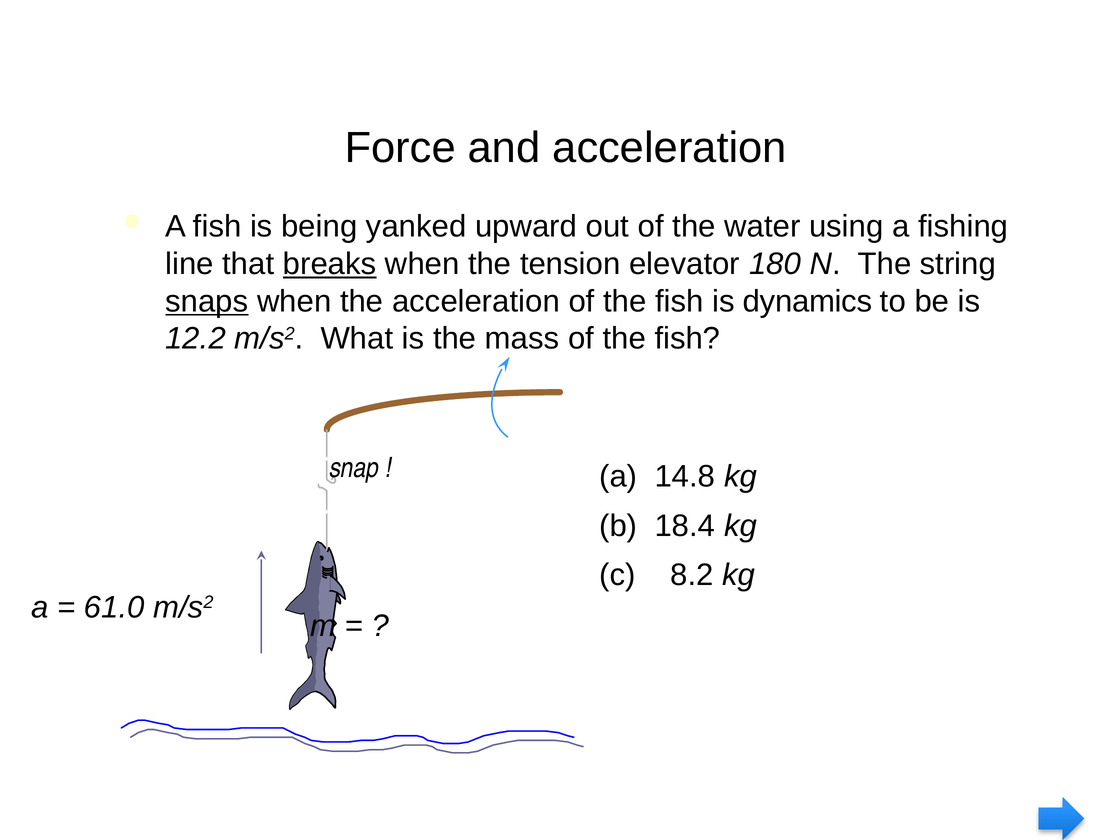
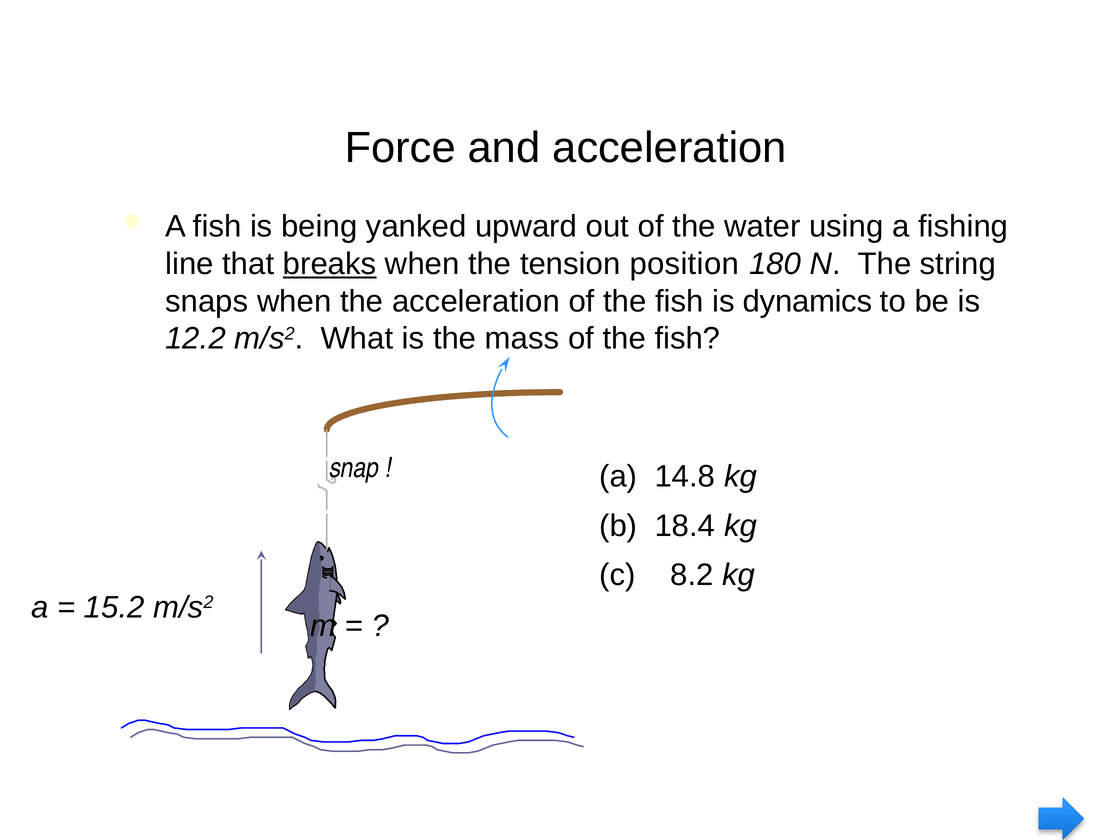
elevator: elevator -> position
snaps underline: present -> none
61.0: 61.0 -> 15.2
